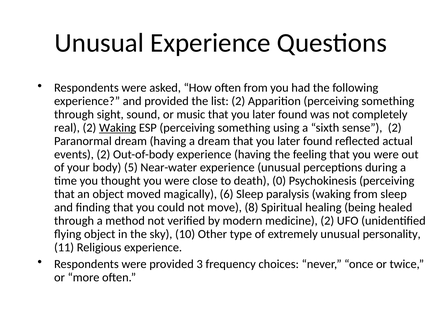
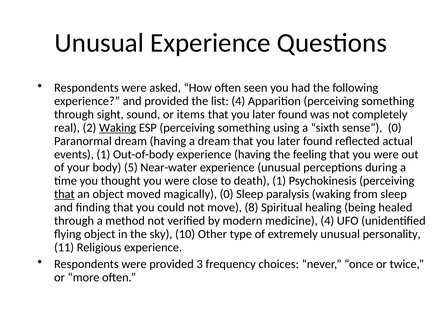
often from: from -> seen
list 2: 2 -> 4
music: music -> items
sense 2: 2 -> 0
events 2: 2 -> 1
death 0: 0 -> 1
that at (64, 194) underline: none -> present
magically 6: 6 -> 0
medicine 2: 2 -> 4
